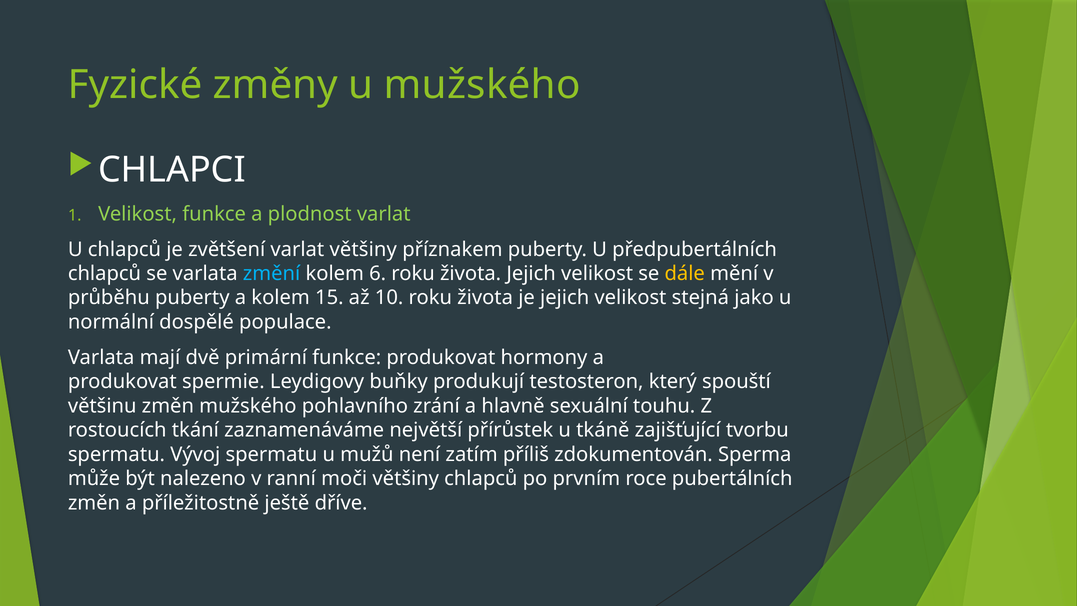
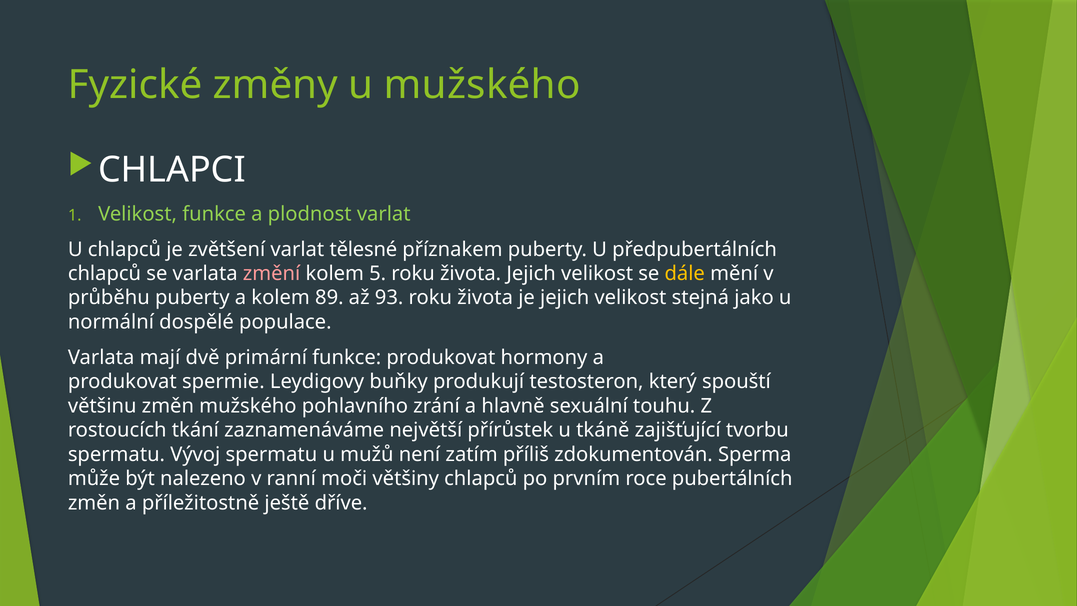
varlat většiny: většiny -> tělesné
změní colour: light blue -> pink
6: 6 -> 5
15: 15 -> 89
10: 10 -> 93
